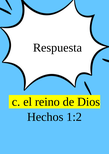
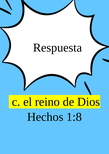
1:2: 1:2 -> 1:8
